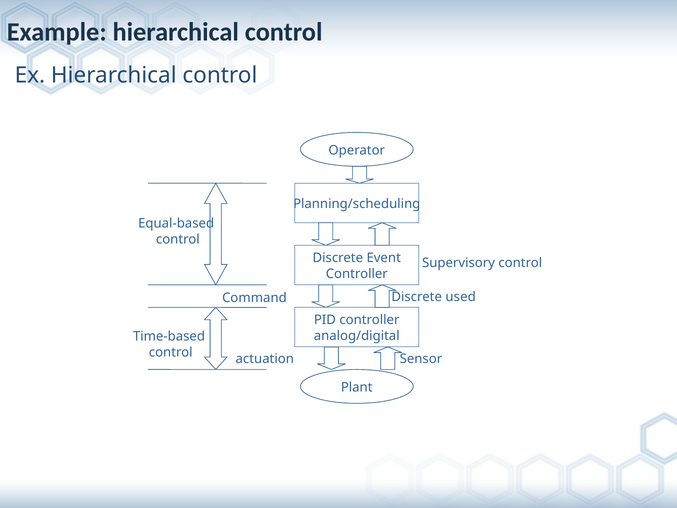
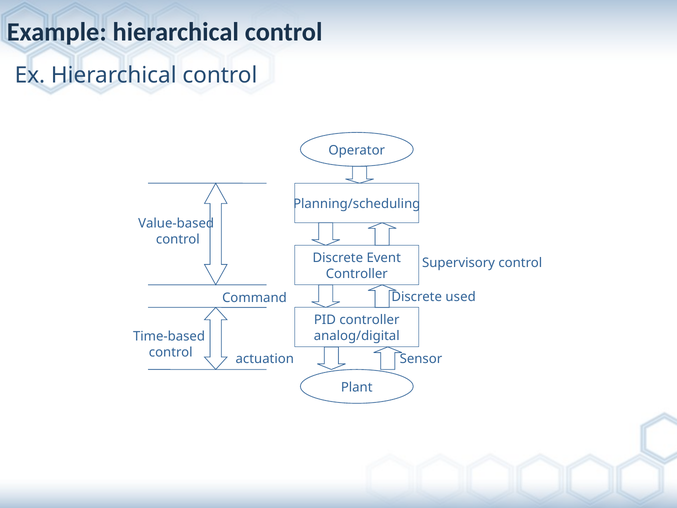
Equal-based: Equal-based -> Value-based
